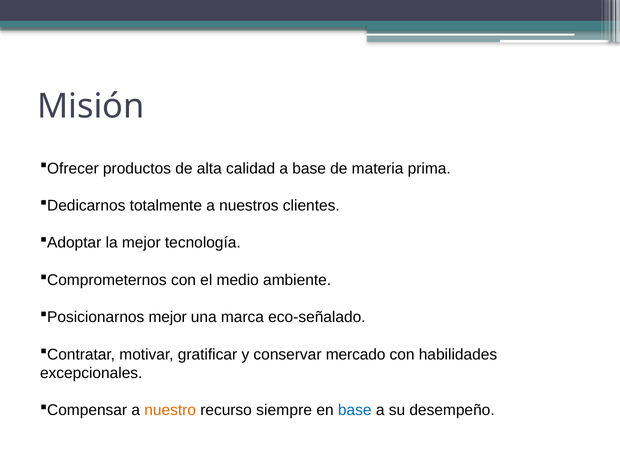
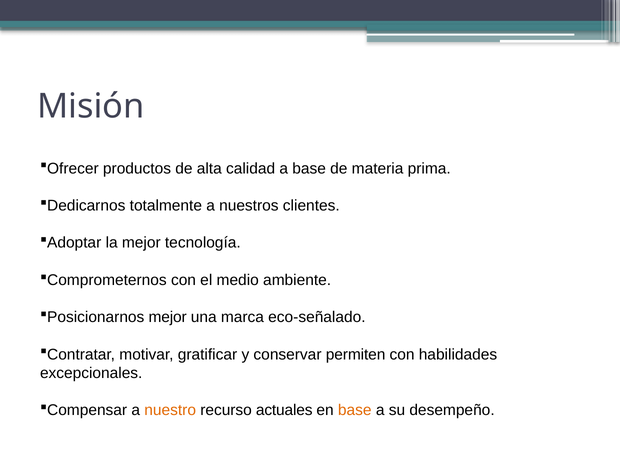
mercado: mercado -> permiten
siempre: siempre -> actuales
base at (355, 410) colour: blue -> orange
